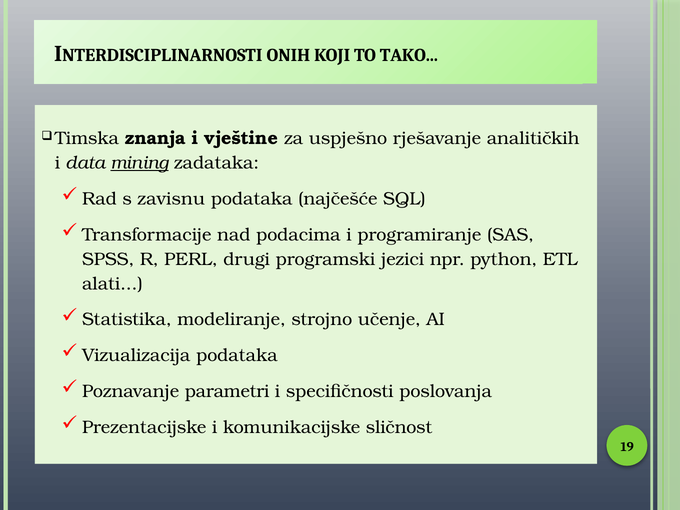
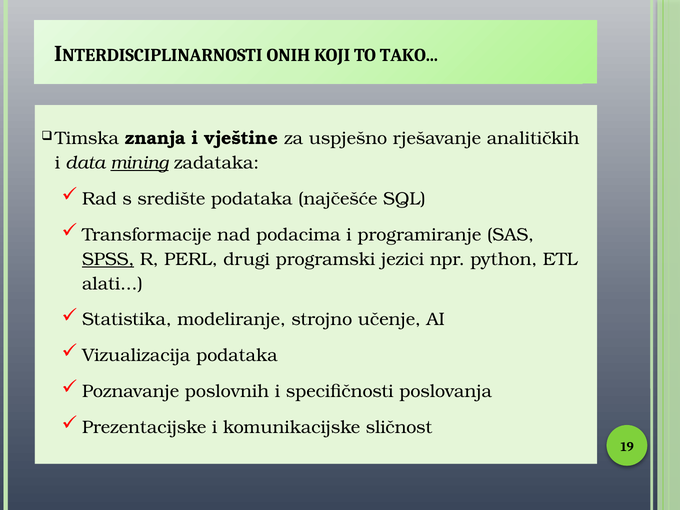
zavisnu: zavisnu -> središte
SPSS underline: none -> present
parametri: parametri -> poslovnih
